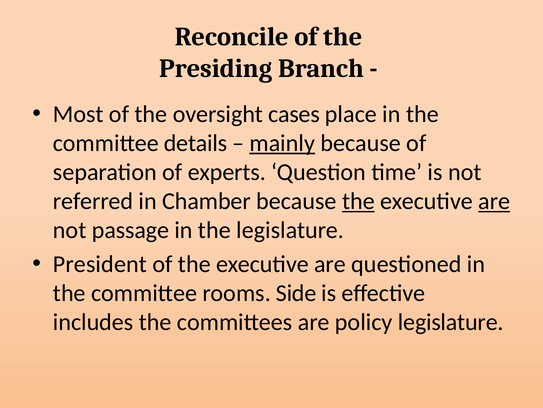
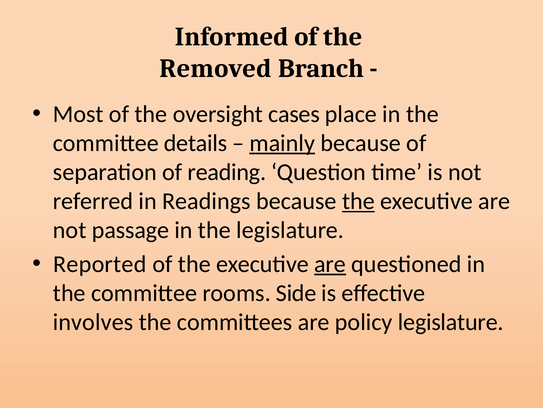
Reconcile: Reconcile -> Informed
Presiding: Presiding -> Removed
experts: experts -> reading
Chamber: Chamber -> Readings
are at (494, 201) underline: present -> none
President: President -> Reported
are at (330, 264) underline: none -> present
includes: includes -> involves
